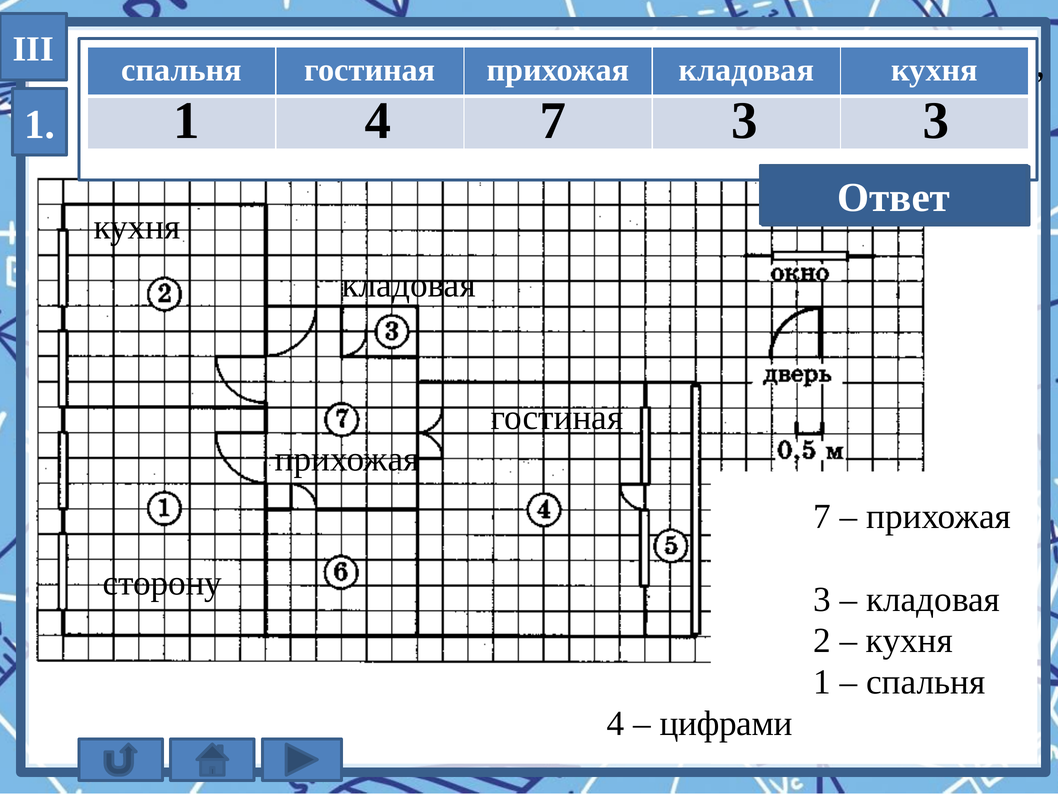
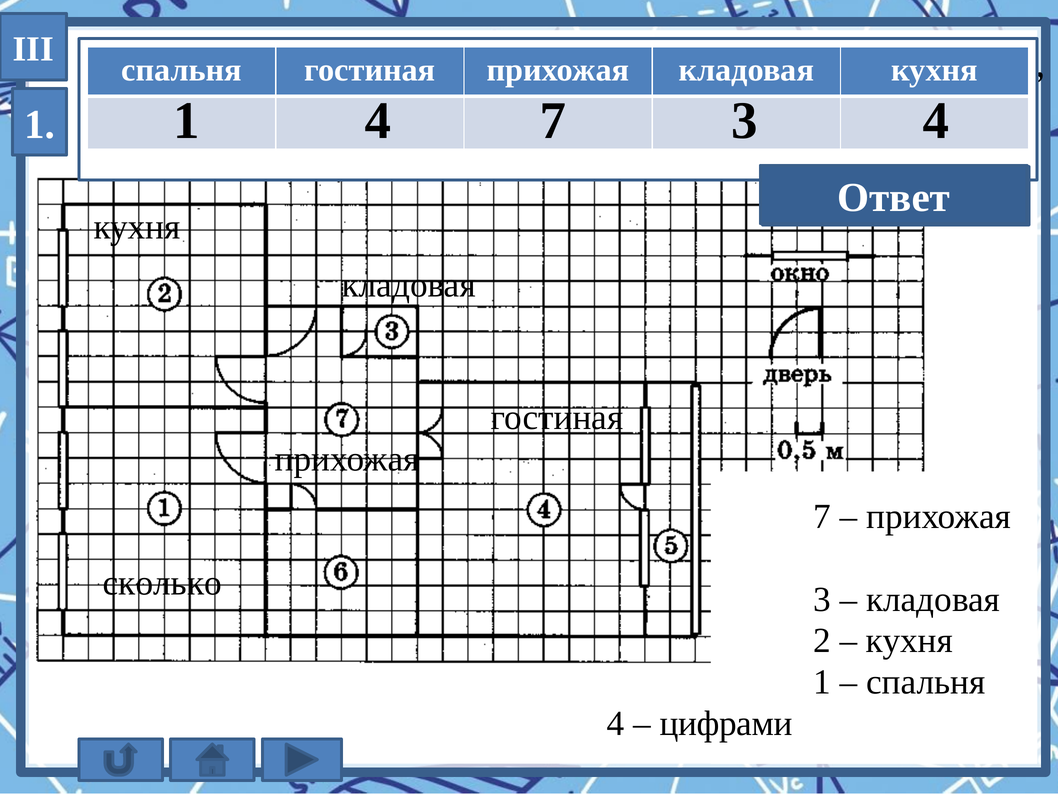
3 3: 3 -> 4
сторону: сторону -> сколько
